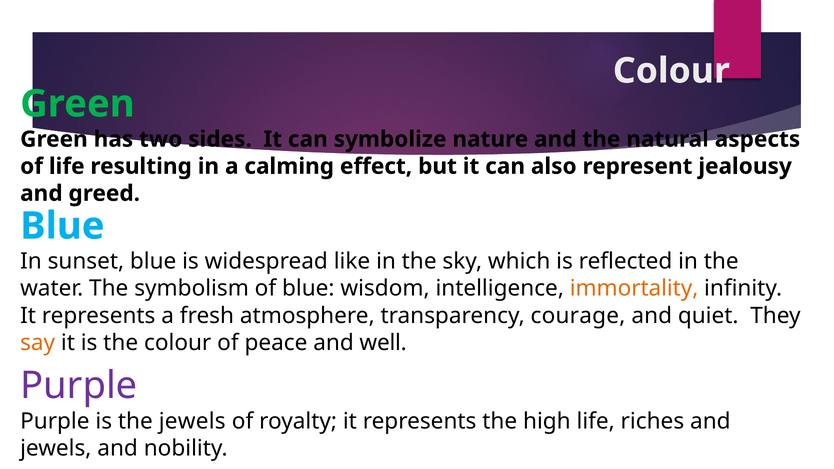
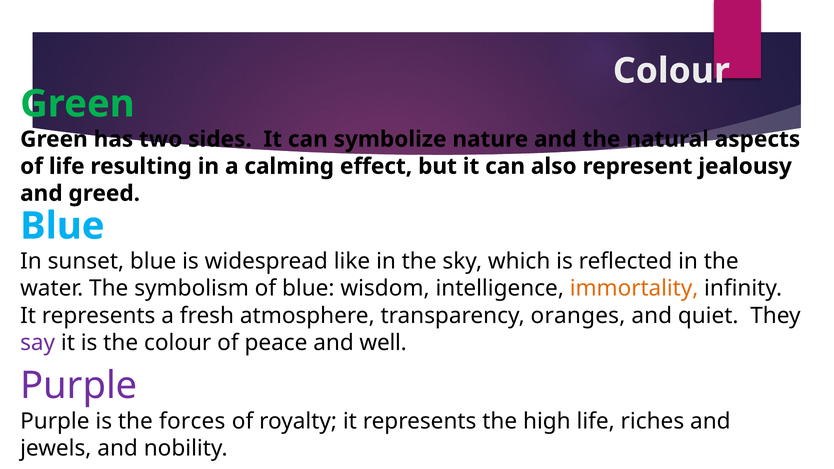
courage: courage -> oranges
say colour: orange -> purple
the jewels: jewels -> forces
